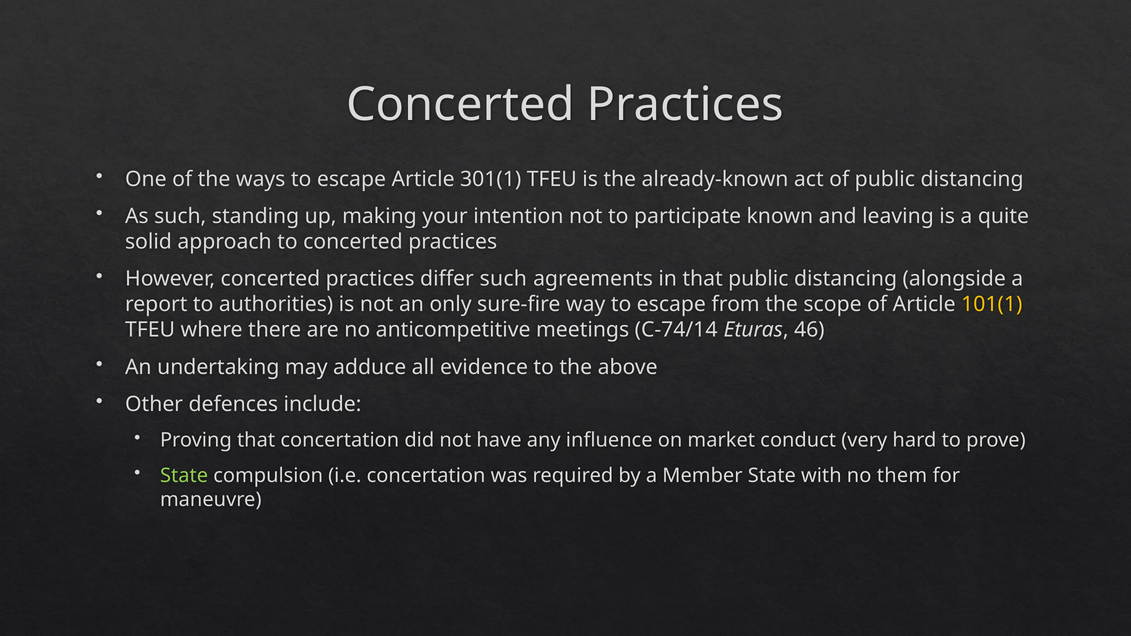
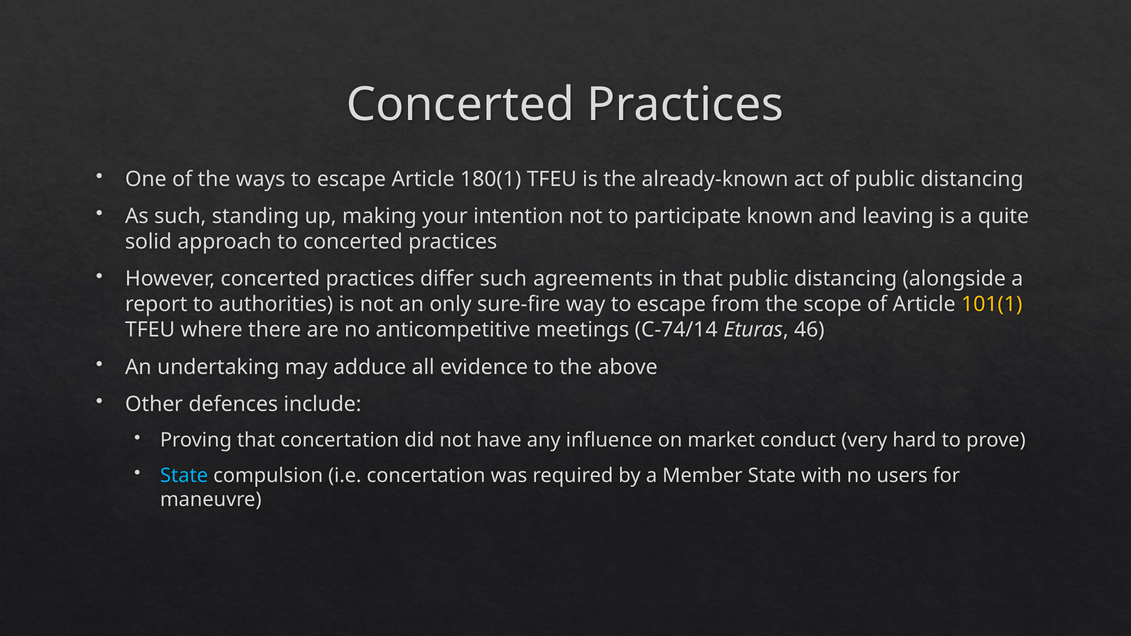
301(1: 301(1 -> 180(1
State at (184, 476) colour: light green -> light blue
them: them -> users
